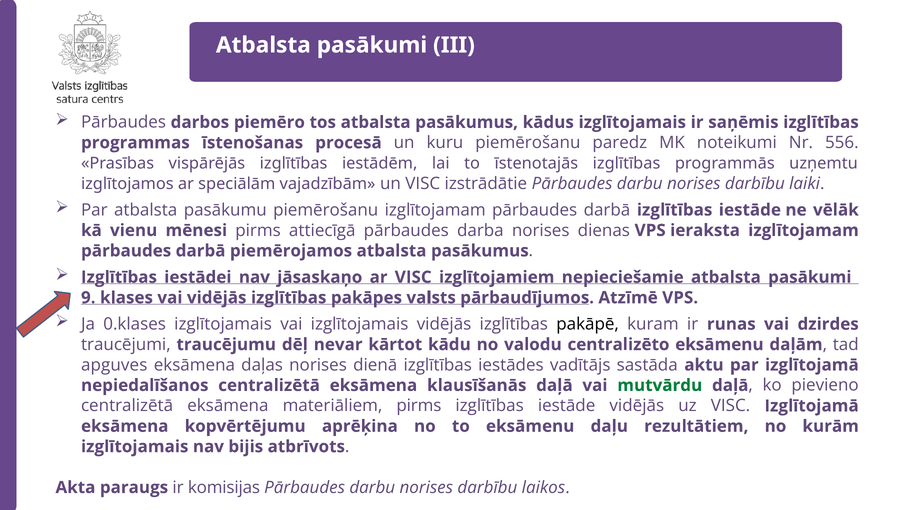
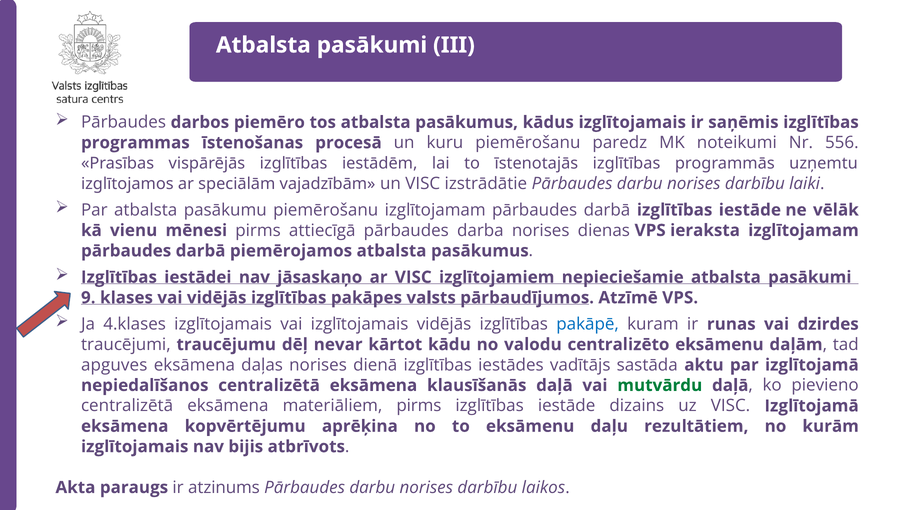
0.klases: 0.klases -> 4.klases
pakāpē colour: black -> blue
iestāde vidējās: vidējās -> dizains
komisijas: komisijas -> atzinums
